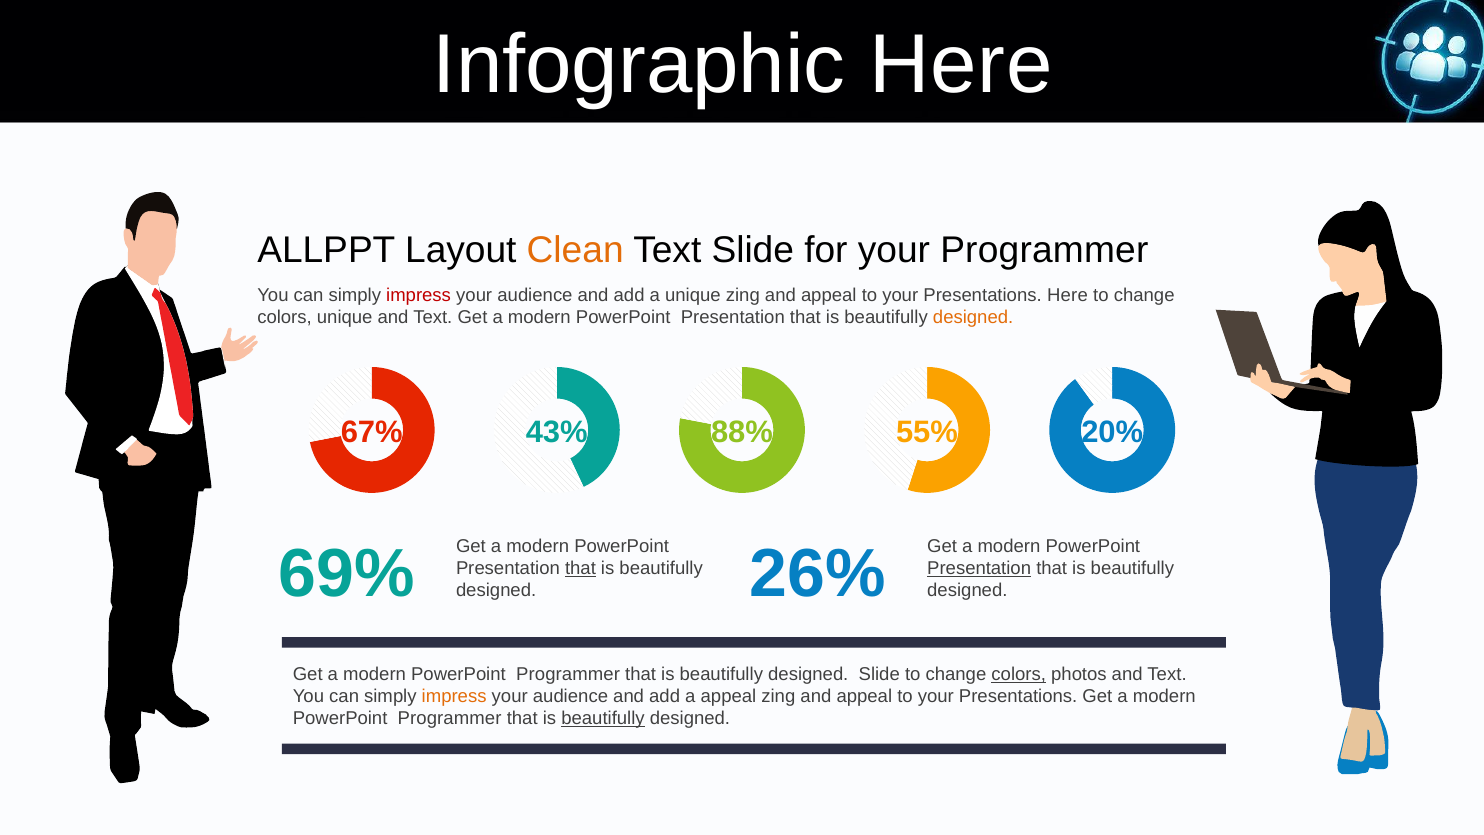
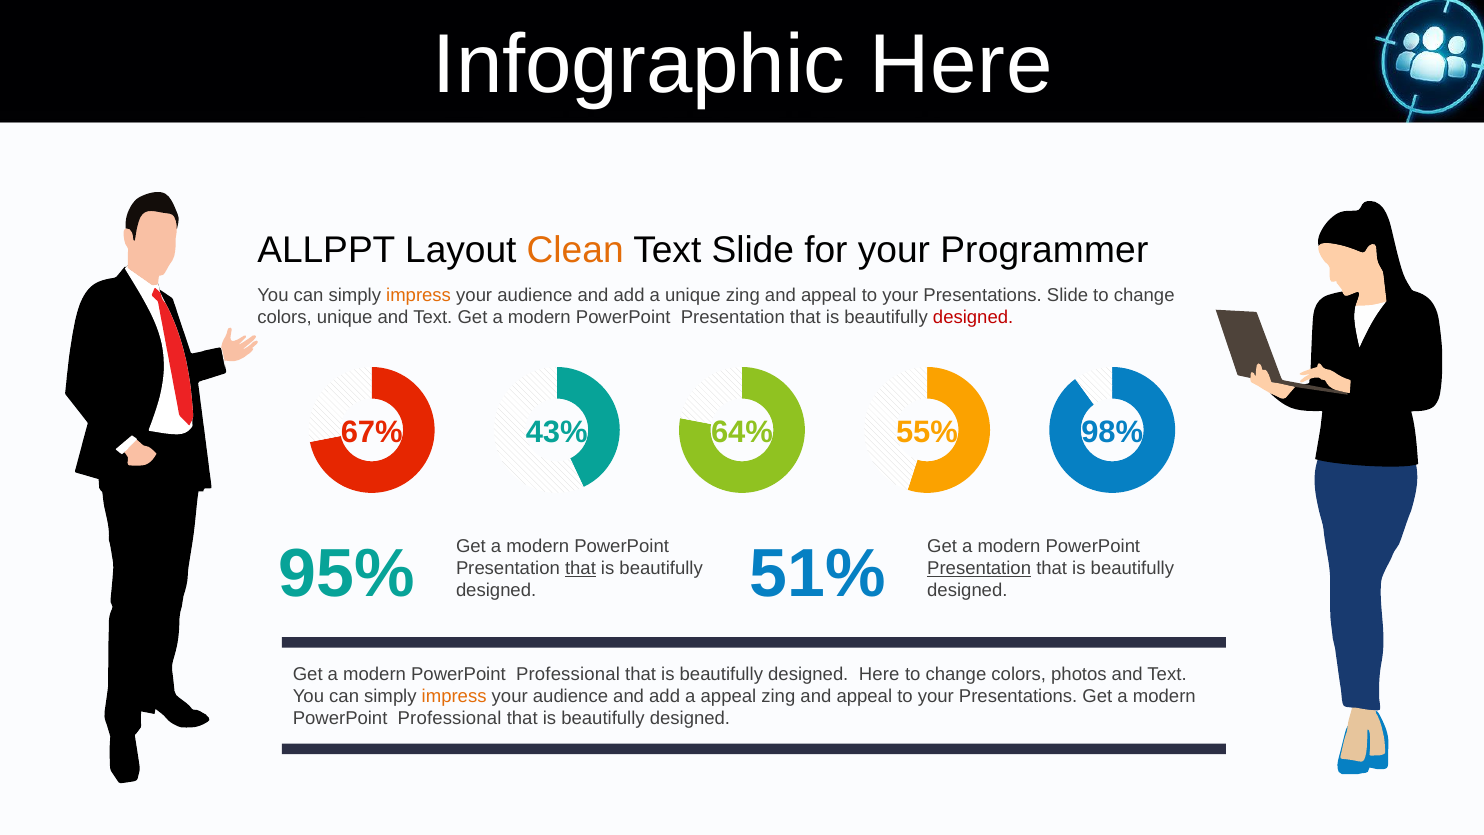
impress at (419, 295) colour: red -> orange
Presentations Here: Here -> Slide
designed at (973, 318) colour: orange -> red
88%: 88% -> 64%
20%: 20% -> 98%
69%: 69% -> 95%
26%: 26% -> 51%
Programmer at (568, 674): Programmer -> Professional
designed Slide: Slide -> Here
colors at (1019, 674) underline: present -> none
Programmer at (450, 719): Programmer -> Professional
beautifully at (603, 719) underline: present -> none
